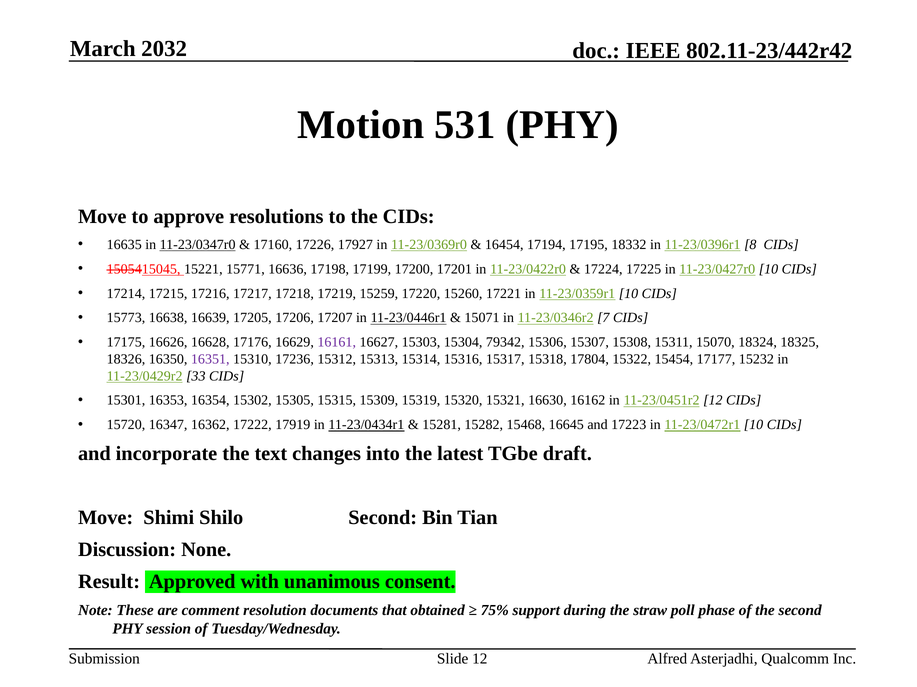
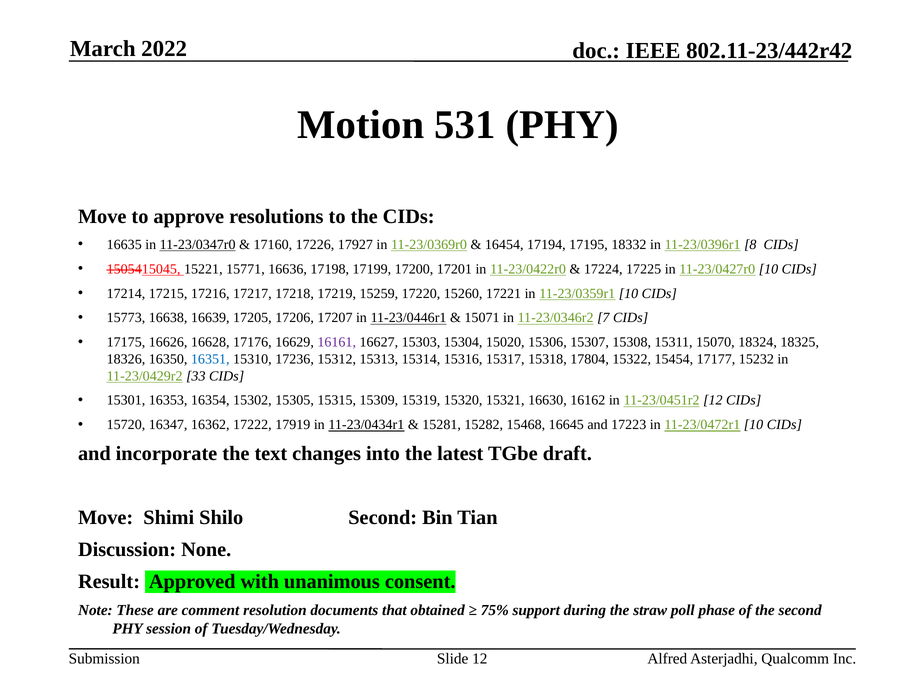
2032: 2032 -> 2022
79342: 79342 -> 15020
16351 colour: purple -> blue
